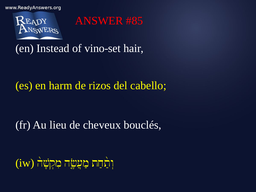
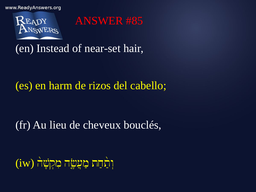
vino-set: vino-set -> near-set
